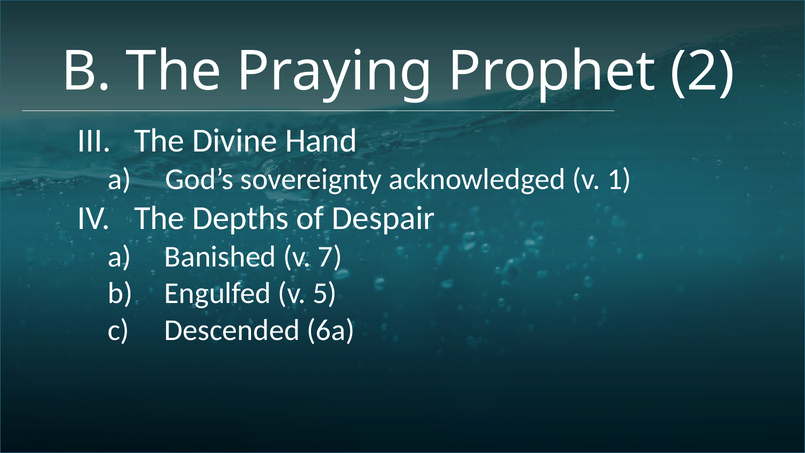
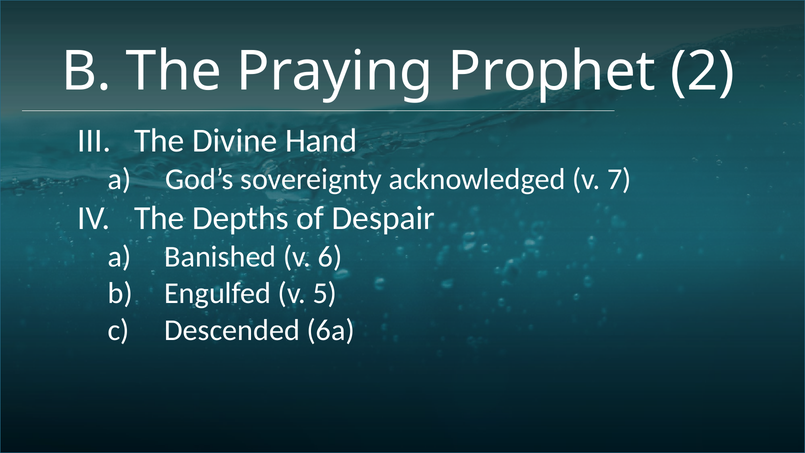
1: 1 -> 7
7: 7 -> 6
